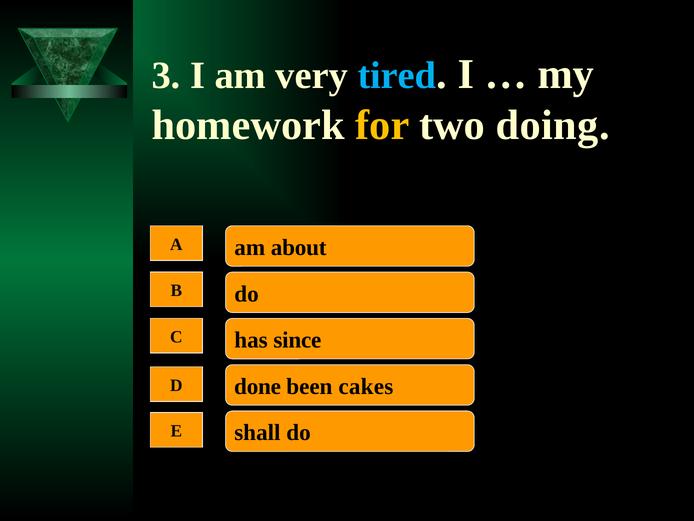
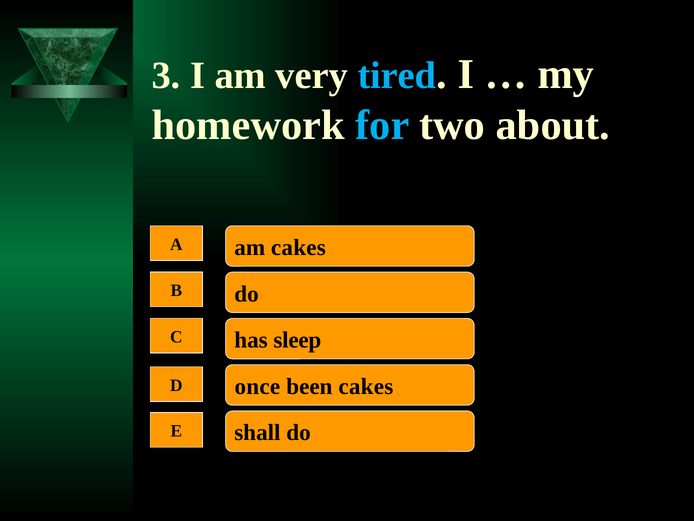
for colour: yellow -> light blue
doing: doing -> about
am about: about -> cakes
since: since -> sleep
done: done -> once
